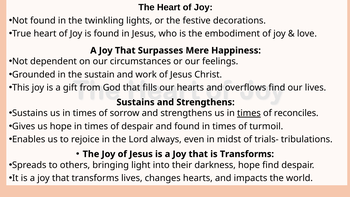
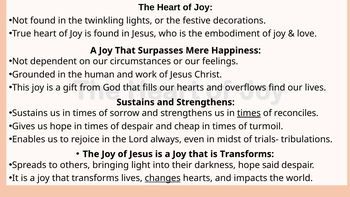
sustain: sustain -> human
and found: found -> cheap
hope find: find -> said
changes underline: none -> present
